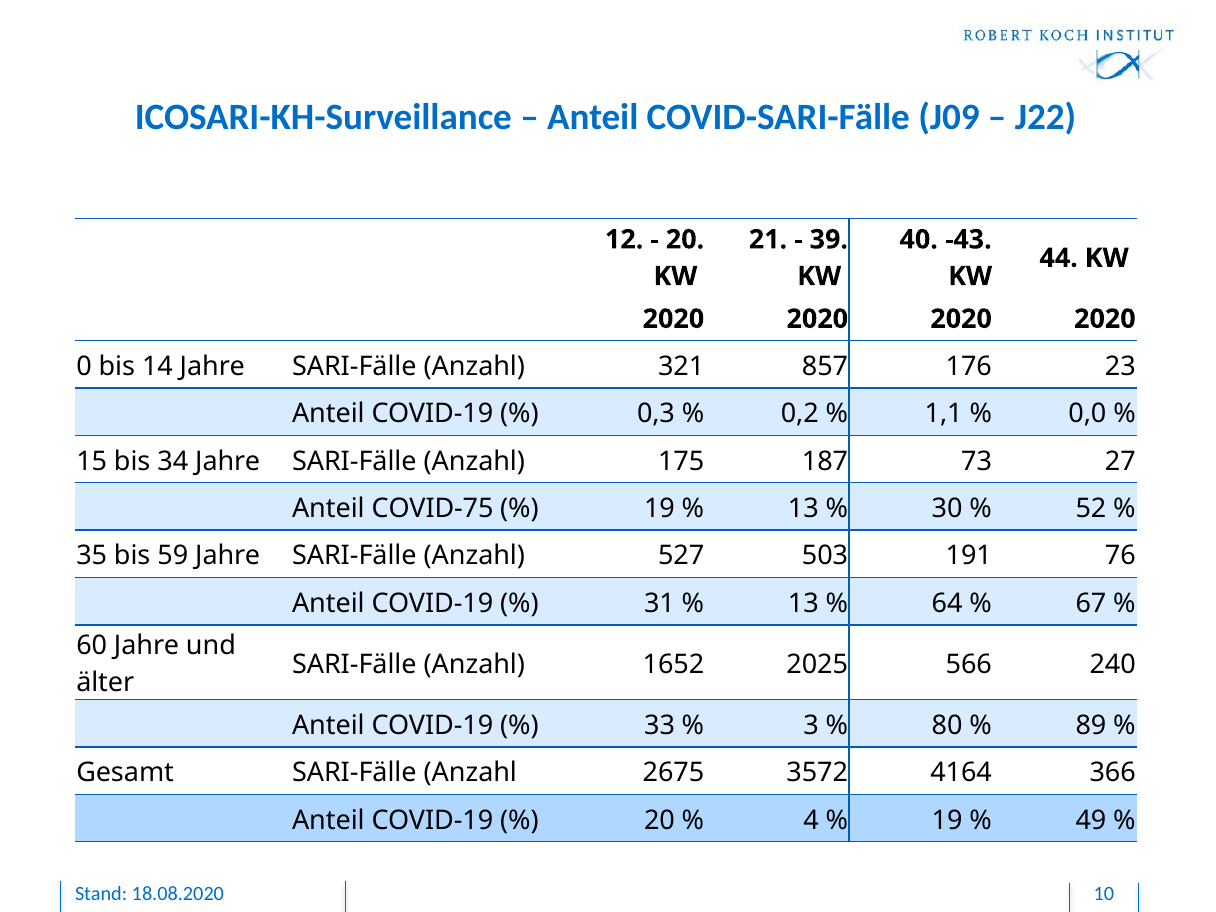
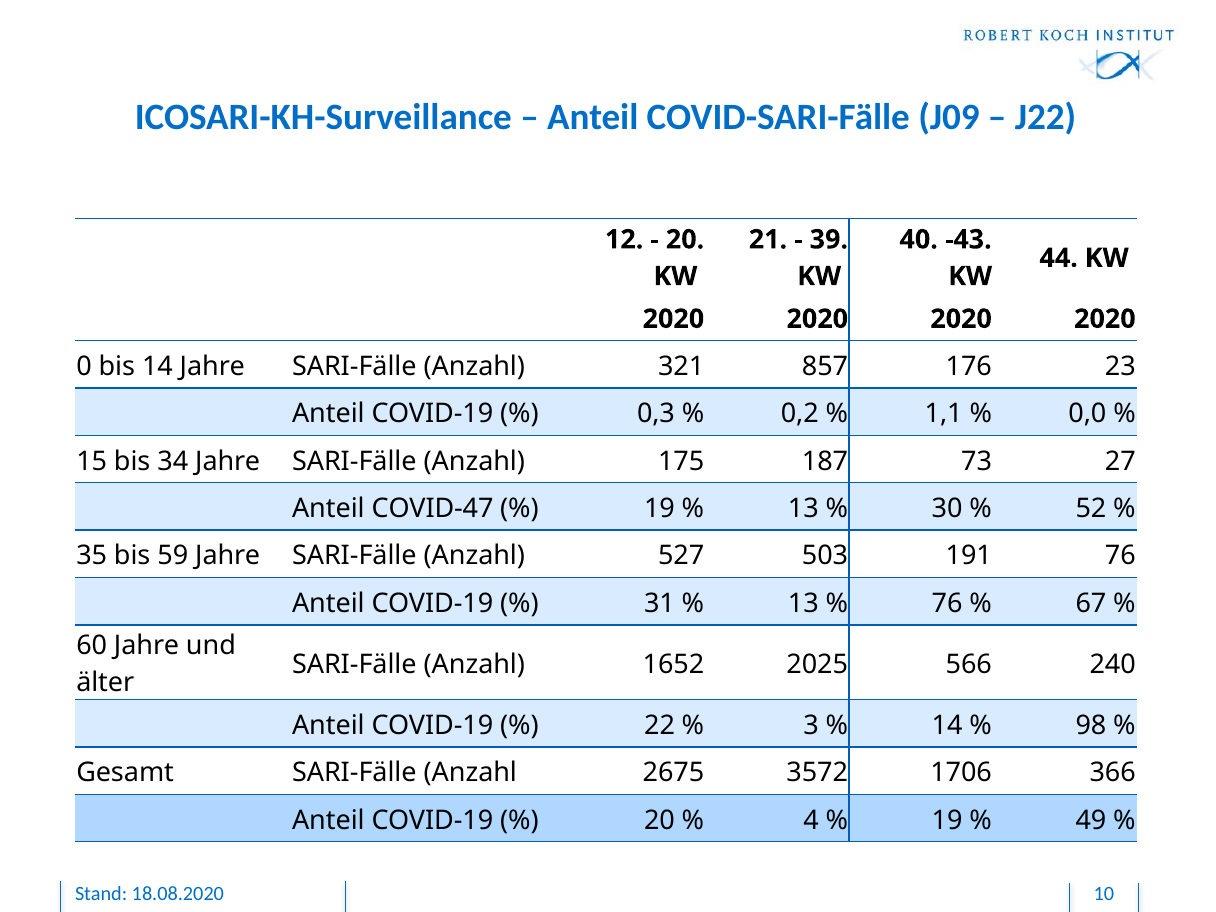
COVID-75: COVID-75 -> COVID-47
64 at (947, 603): 64 -> 76
33: 33 -> 22
80 at (947, 725): 80 -> 14
89: 89 -> 98
4164: 4164 -> 1706
